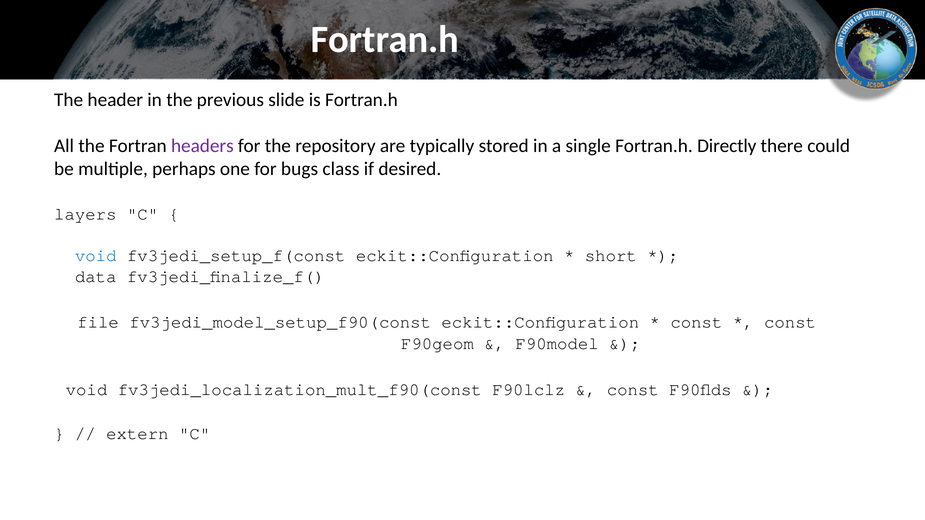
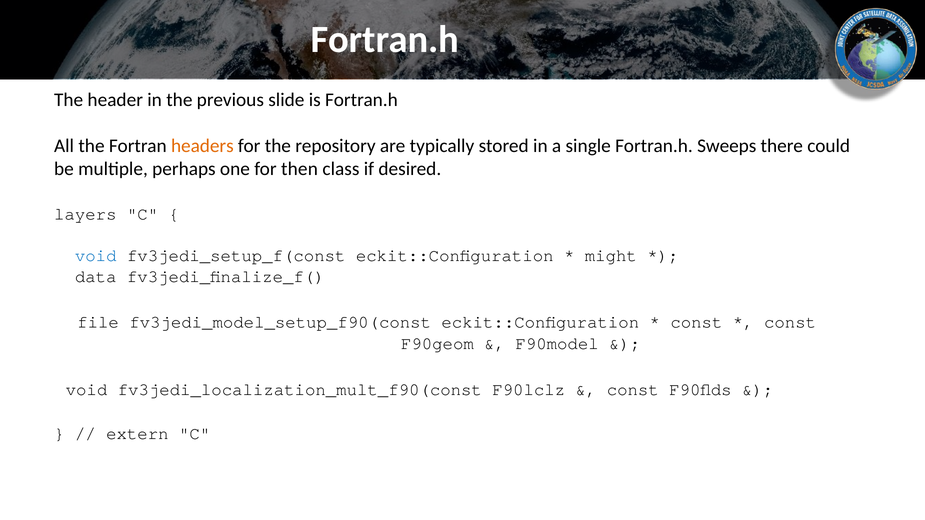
headers colour: purple -> orange
Directly: Directly -> Sweeps
bugs: bugs -> then
short: short -> might
